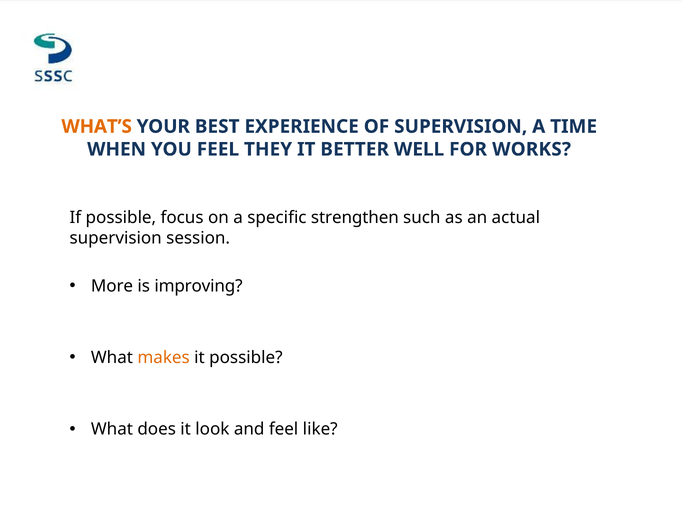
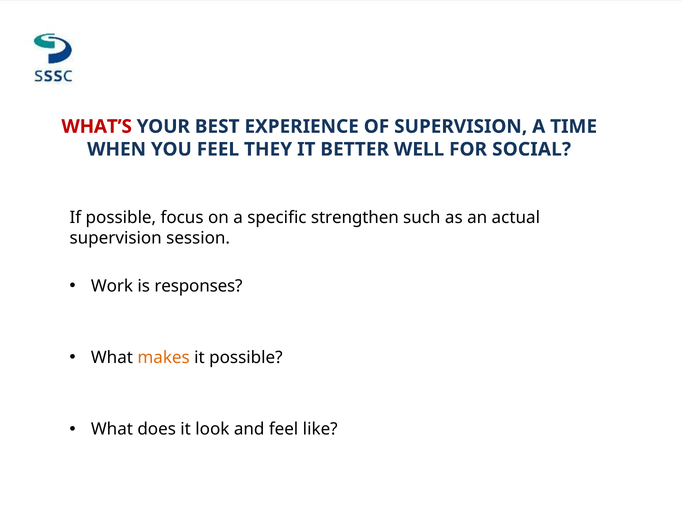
WHAT’S colour: orange -> red
WORKS: WORKS -> SOCIAL
More: More -> Work
improving: improving -> responses
